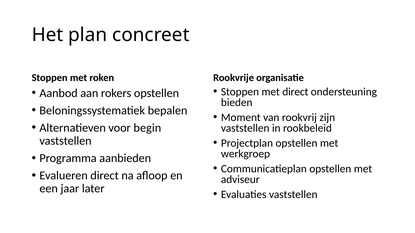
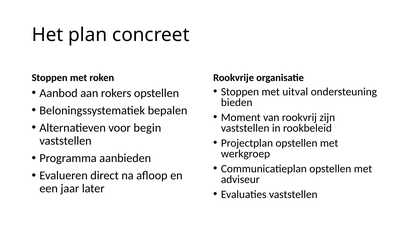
met direct: direct -> uitval
